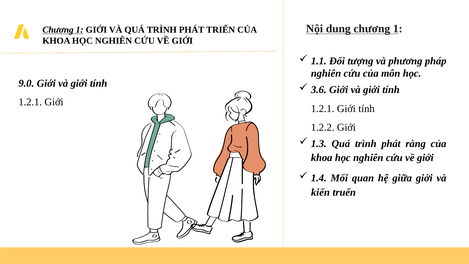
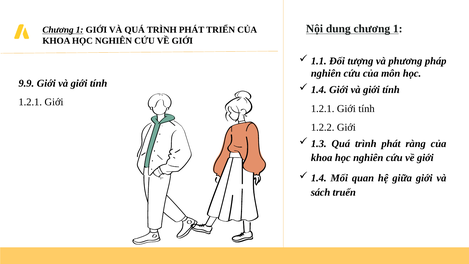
9.0: 9.0 -> 9.9
3.6 at (319, 90): 3.6 -> 1.4
kiến: kiến -> sách
